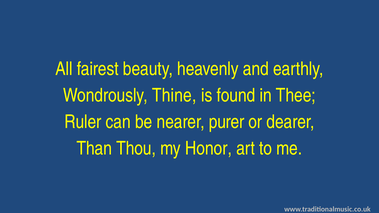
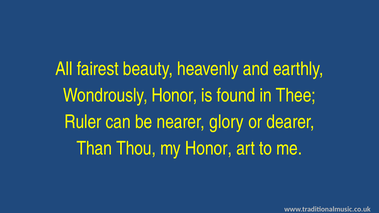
Wondrously Thine: Thine -> Honor
purer: purer -> glory
